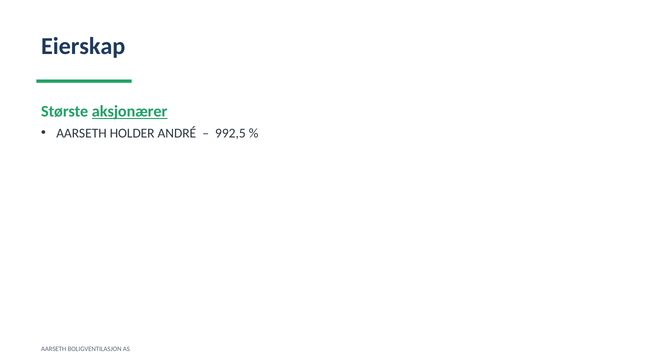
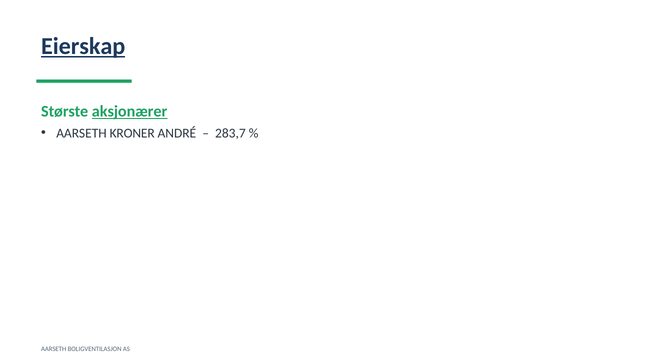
Eierskap underline: none -> present
HOLDER: HOLDER -> KRONER
992,5: 992,5 -> 283,7
